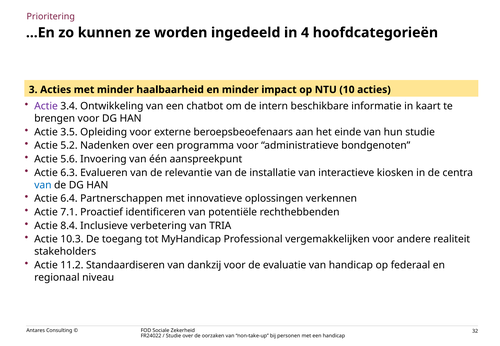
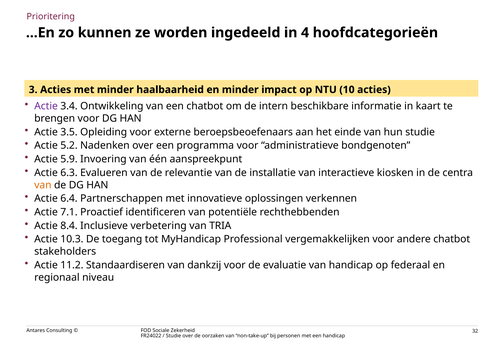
5.6: 5.6 -> 5.9
van at (43, 185) colour: blue -> orange
andere realiteit: realiteit -> chatbot
